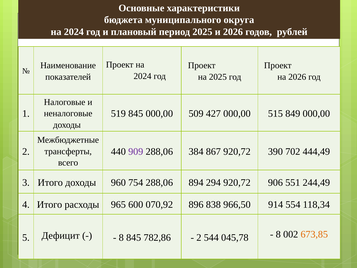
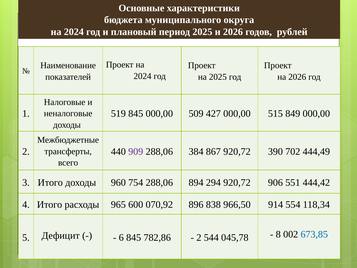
244,49: 244,49 -> 444,42
8 at (121, 237): 8 -> 6
673,85 colour: orange -> blue
